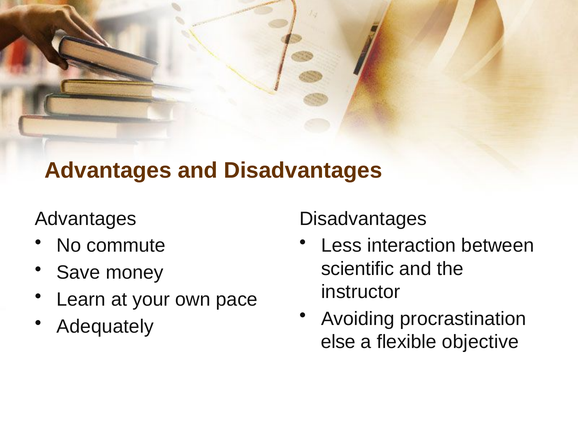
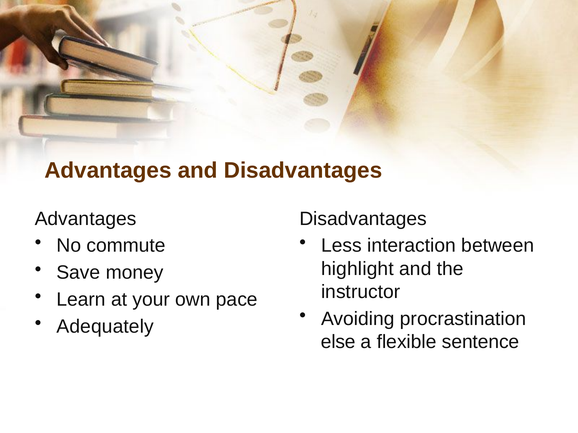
scientific: scientific -> highlight
objective: objective -> sentence
